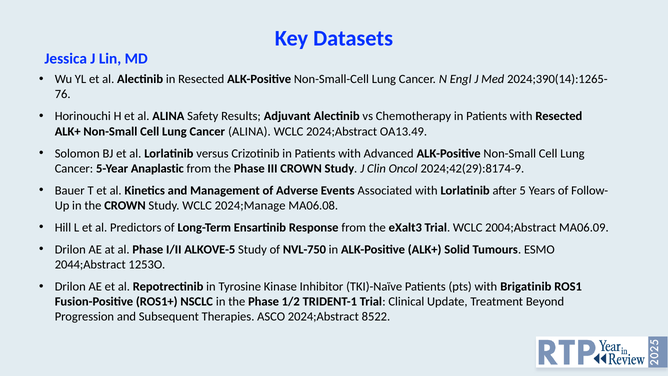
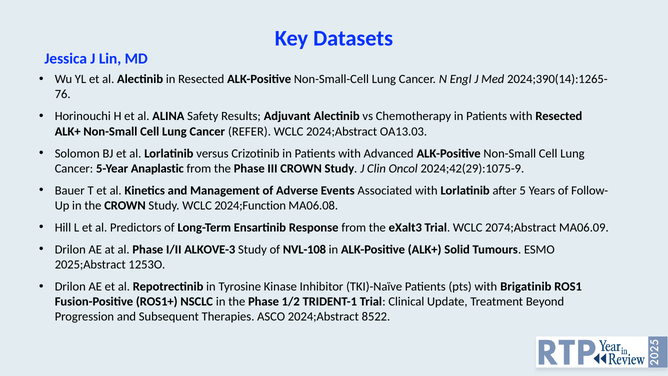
Cancer ALINA: ALINA -> REFER
OA13.49: OA13.49 -> OA13.03
2024;42(29):8174-9: 2024;42(29):8174-9 -> 2024;42(29):1075-9
2024;Manage: 2024;Manage -> 2024;Function
2004;Abstract: 2004;Abstract -> 2074;Abstract
ALKOVE-5: ALKOVE-5 -> ALKOVE-3
NVL-750: NVL-750 -> NVL-108
2044;Abstract: 2044;Abstract -> 2025;Abstract
